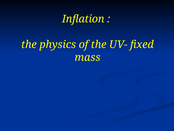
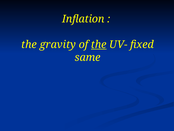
physics: physics -> gravity
the at (99, 44) underline: none -> present
mass: mass -> same
